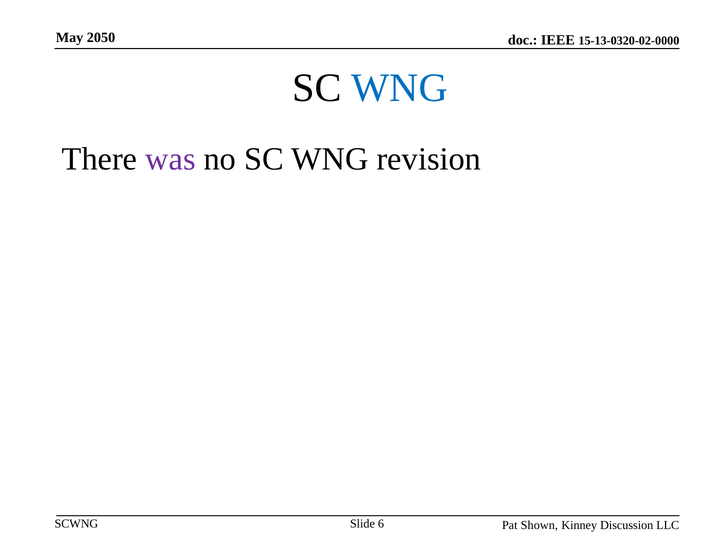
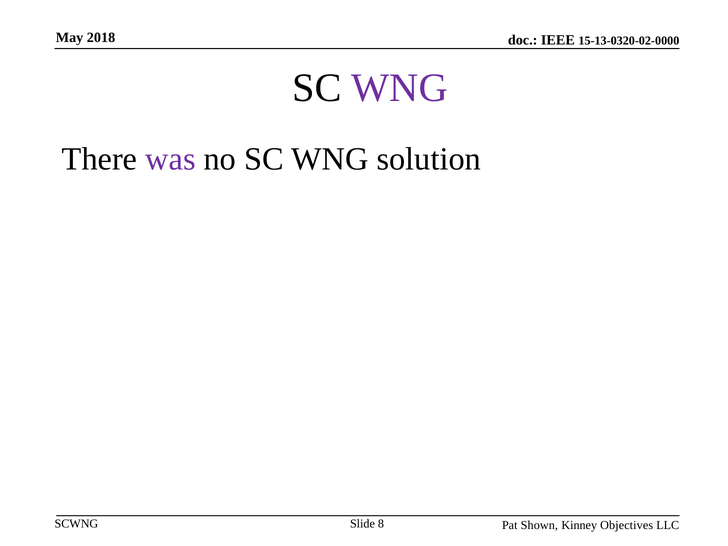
2050: 2050 -> 2018
WNG at (399, 88) colour: blue -> purple
revision: revision -> solution
6: 6 -> 8
Discussion: Discussion -> Objectives
